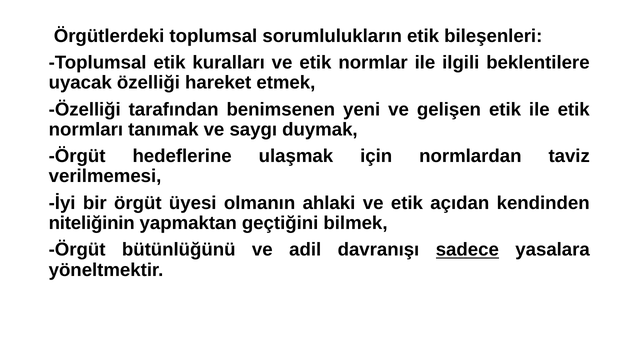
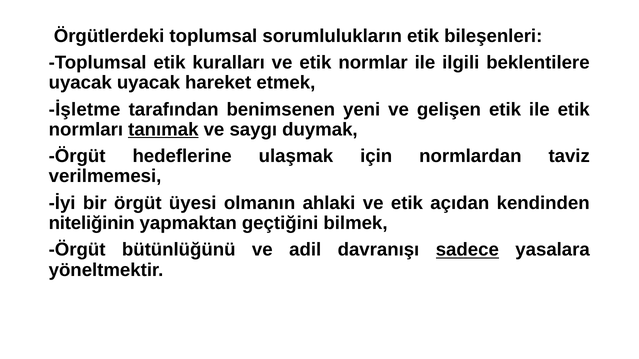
uyacak özelliği: özelliği -> uyacak
Özelliği at (85, 110): Özelliği -> İşletme
tanımak underline: none -> present
